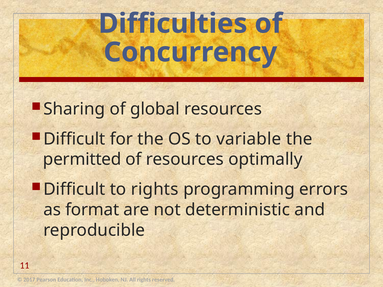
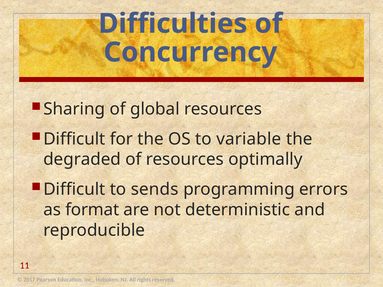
permitted: permitted -> degraded
to rights: rights -> sends
